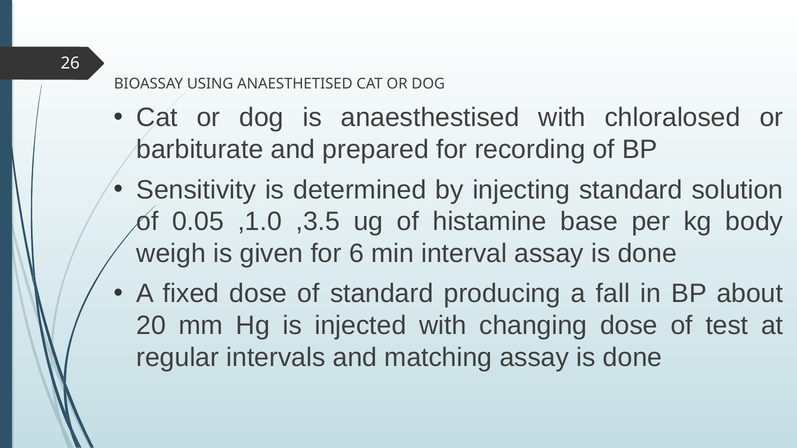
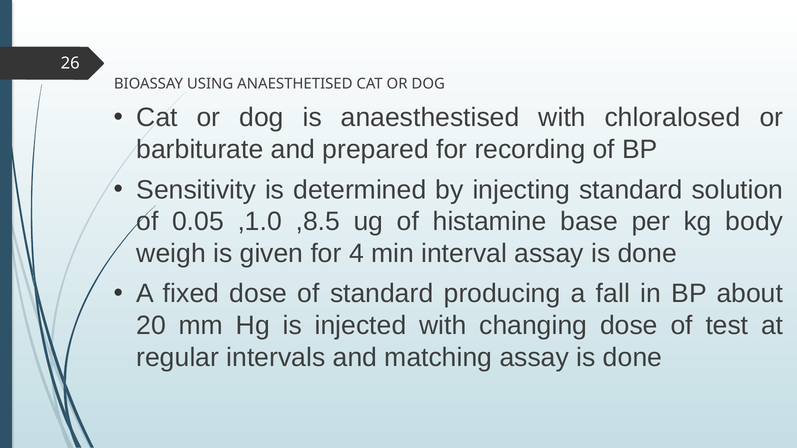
,3.5: ,3.5 -> ,8.5
6: 6 -> 4
